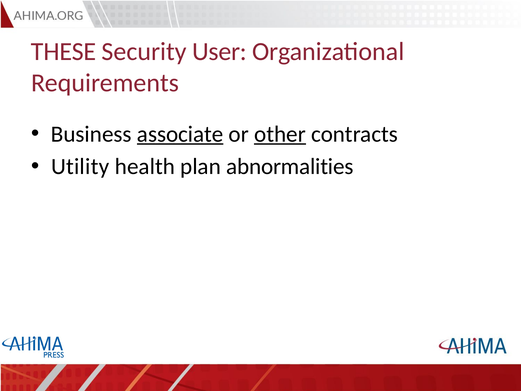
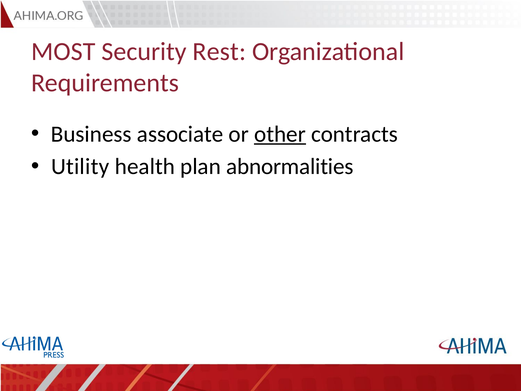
THESE: THESE -> MOST
User: User -> Rest
associate underline: present -> none
